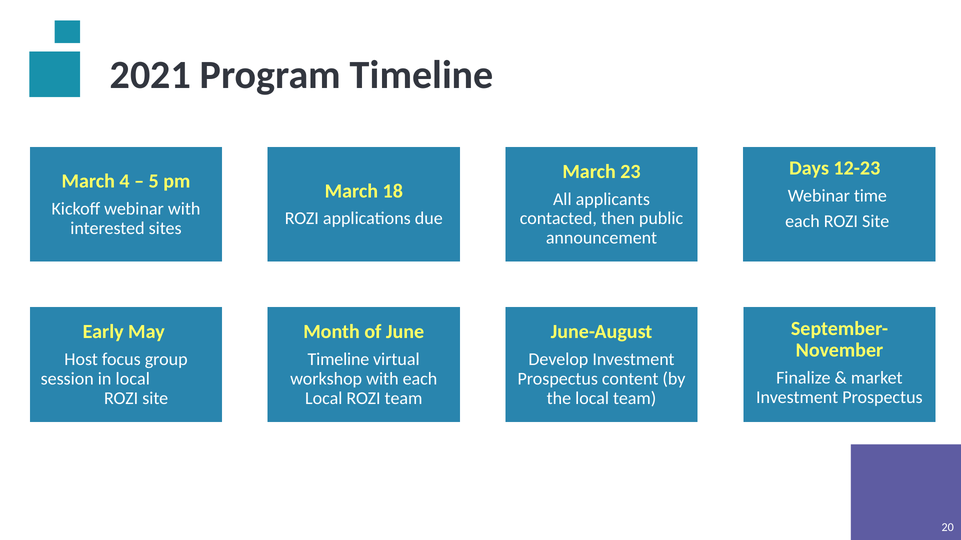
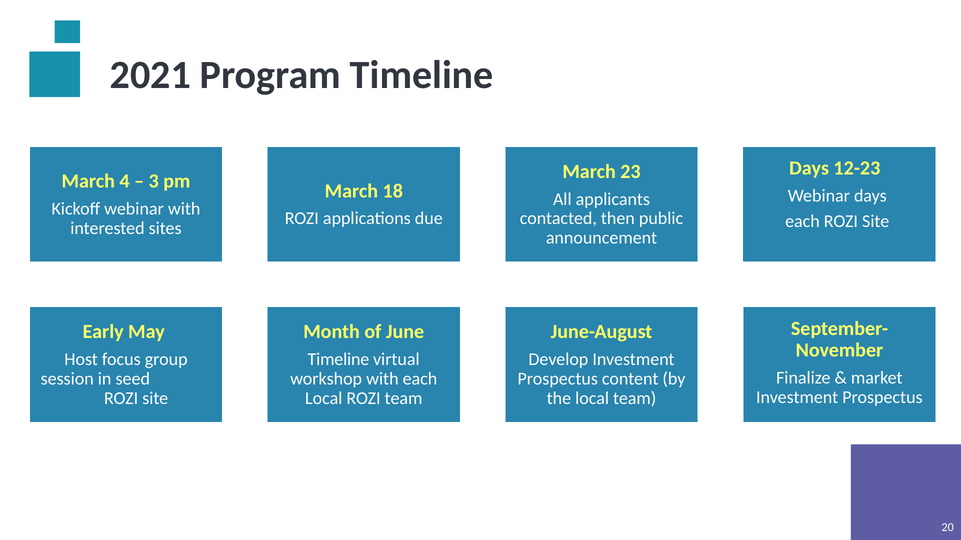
5: 5 -> 3
Webinar time: time -> days
in local: local -> seed
